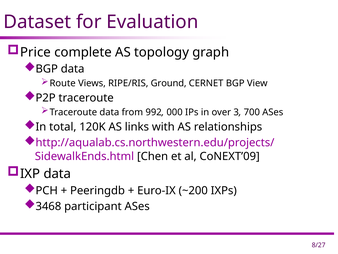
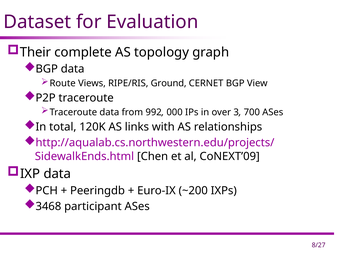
Price: Price -> Their
